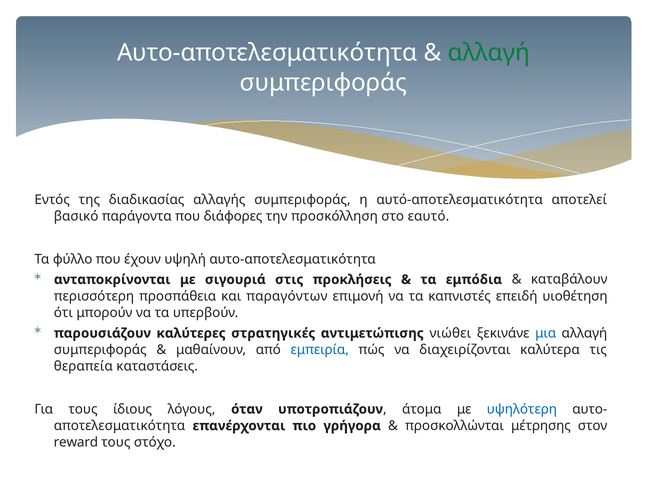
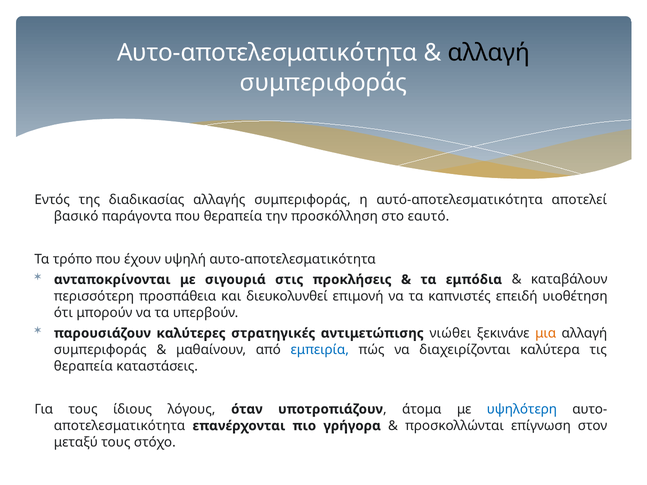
αλλαγή at (489, 53) colour: green -> black
που διάφορες: διάφορες -> θεραπεία
φύλλο: φύλλο -> τρόπο
παραγόντων: παραγόντων -> διευκολυνθεί
μια colour: blue -> orange
μέτρησης: μέτρησης -> επίγνωση
reward: reward -> μεταξύ
